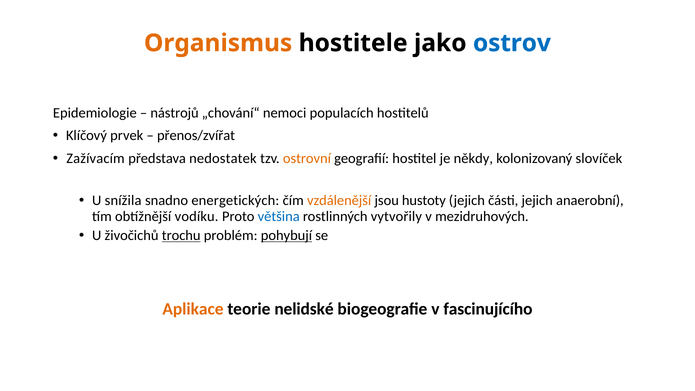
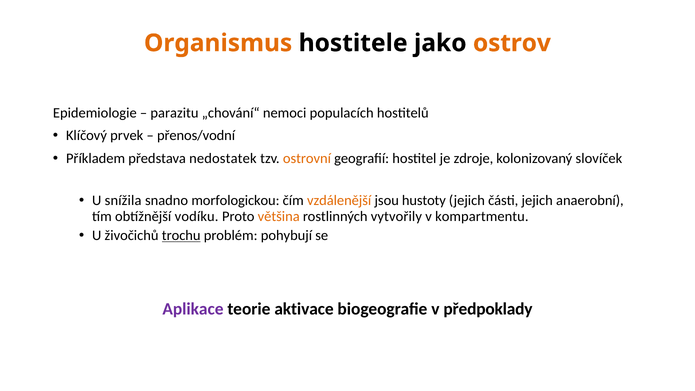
ostrov colour: blue -> orange
nástrojů: nástrojů -> parazitu
přenos/zvířat: přenos/zvířat -> přenos/vodní
Zažívacím: Zažívacím -> Příkladem
někdy: někdy -> zdroje
energetických: energetických -> morfologickou
většina colour: blue -> orange
mezidruhových: mezidruhových -> kompartmentu
pohybují underline: present -> none
Aplikace colour: orange -> purple
nelidské: nelidské -> aktivace
fascinujícího: fascinujícího -> předpoklady
